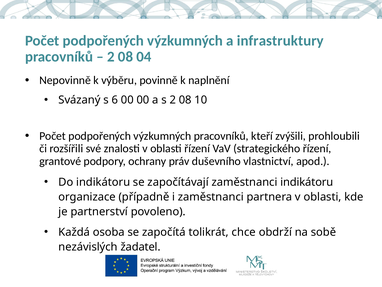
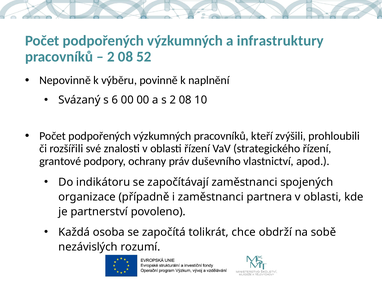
04: 04 -> 52
zaměstnanci indikátoru: indikátoru -> spojených
žadatel: žadatel -> rozumí
